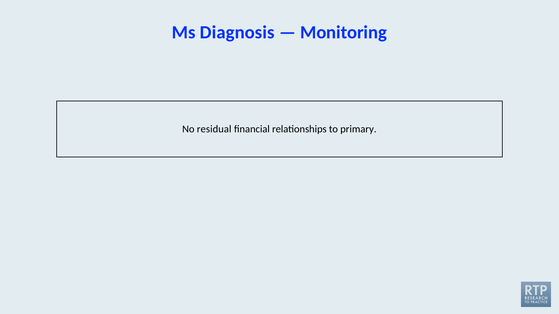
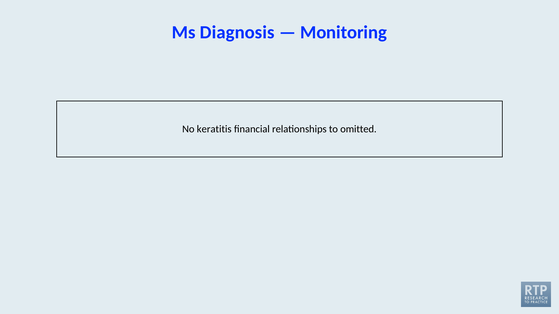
residual: residual -> keratitis
primary: primary -> omitted
